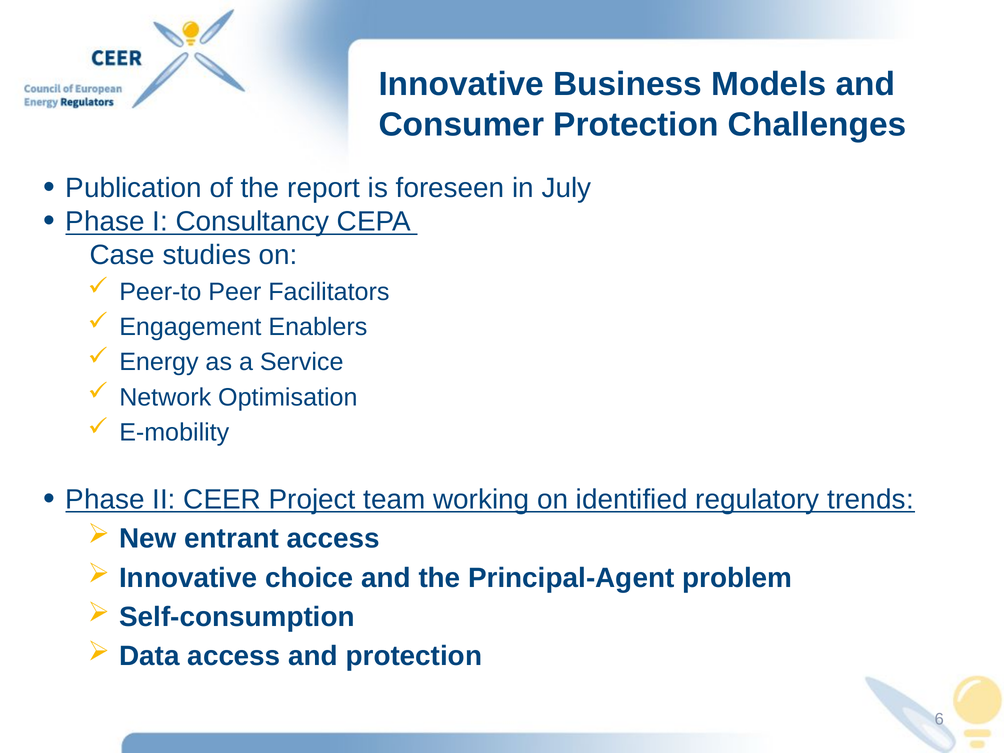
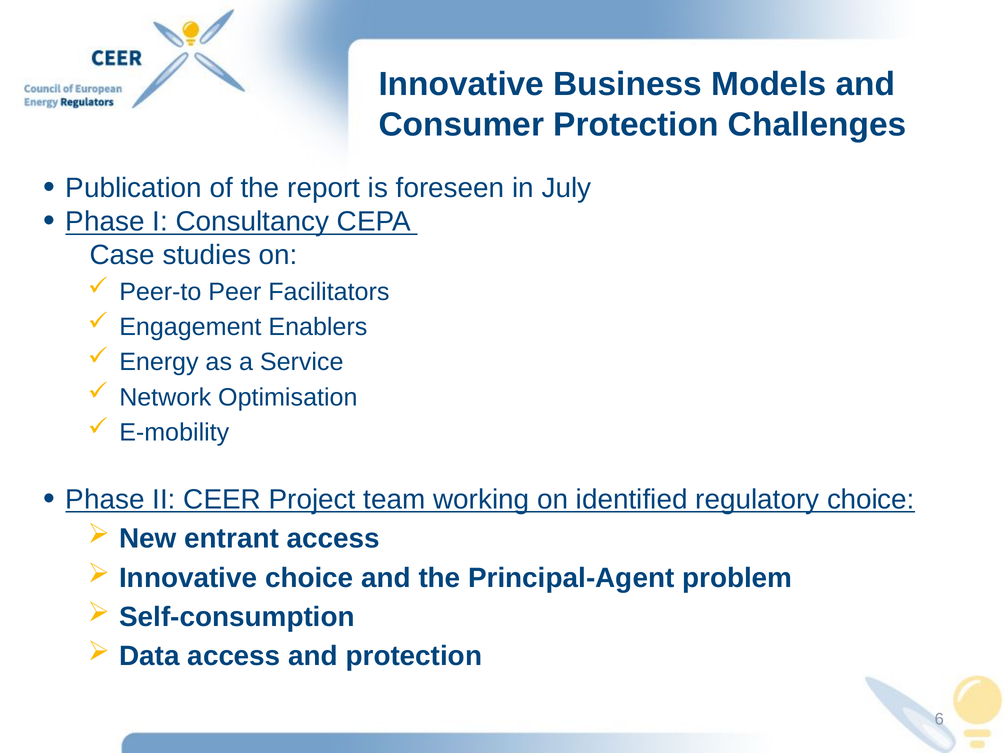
regulatory trends: trends -> choice
